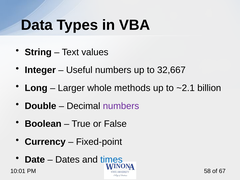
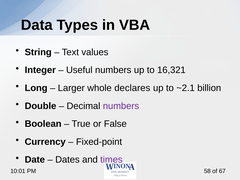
32,667: 32,667 -> 16,321
methods: methods -> declares
times colour: blue -> purple
